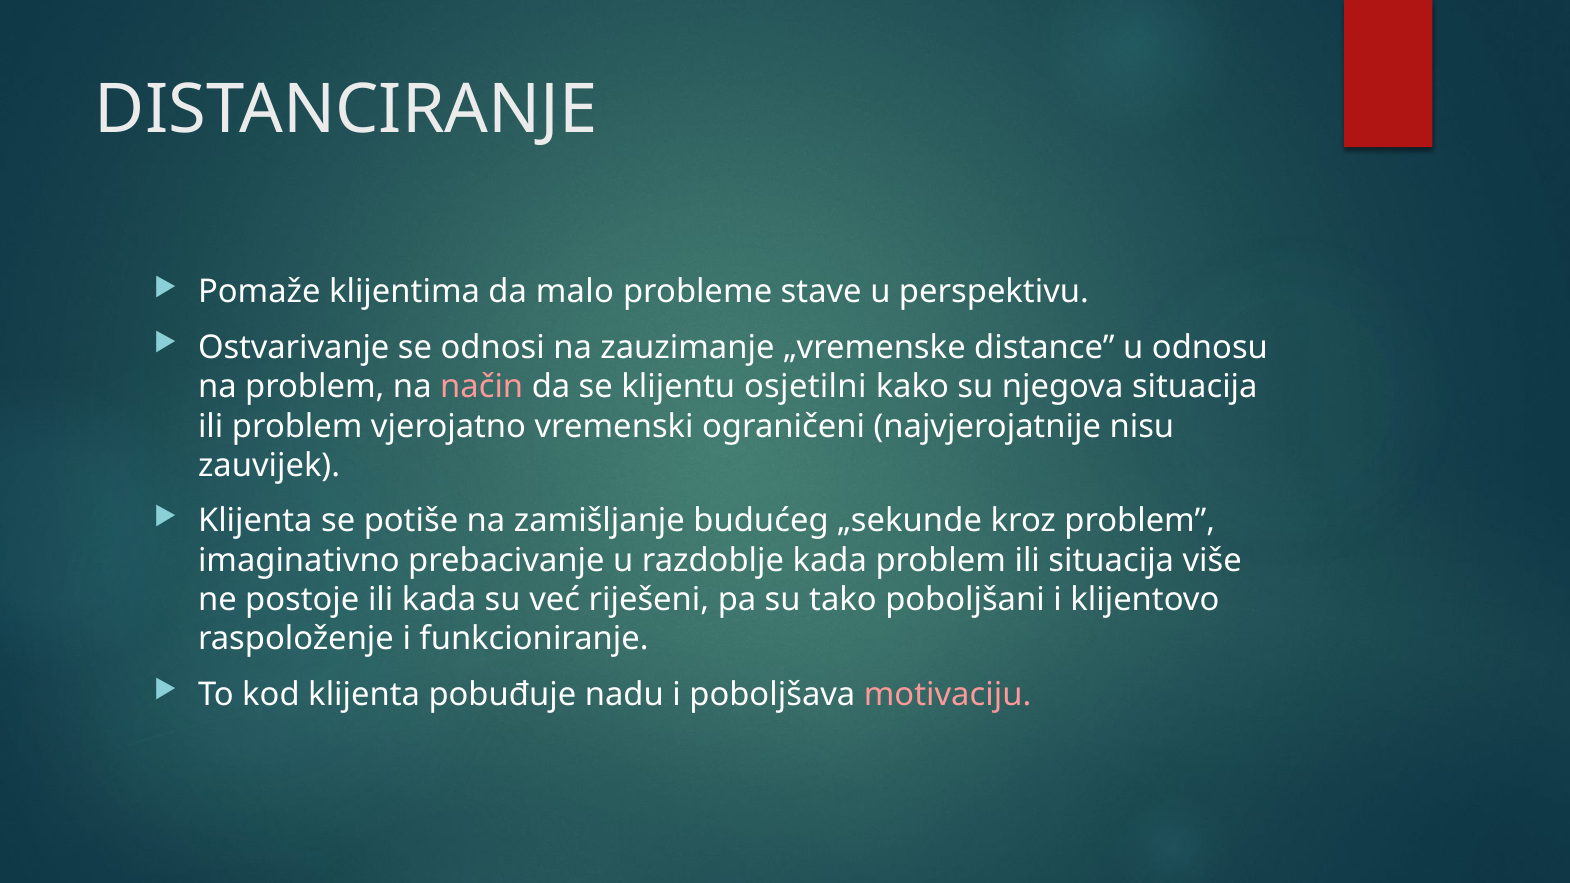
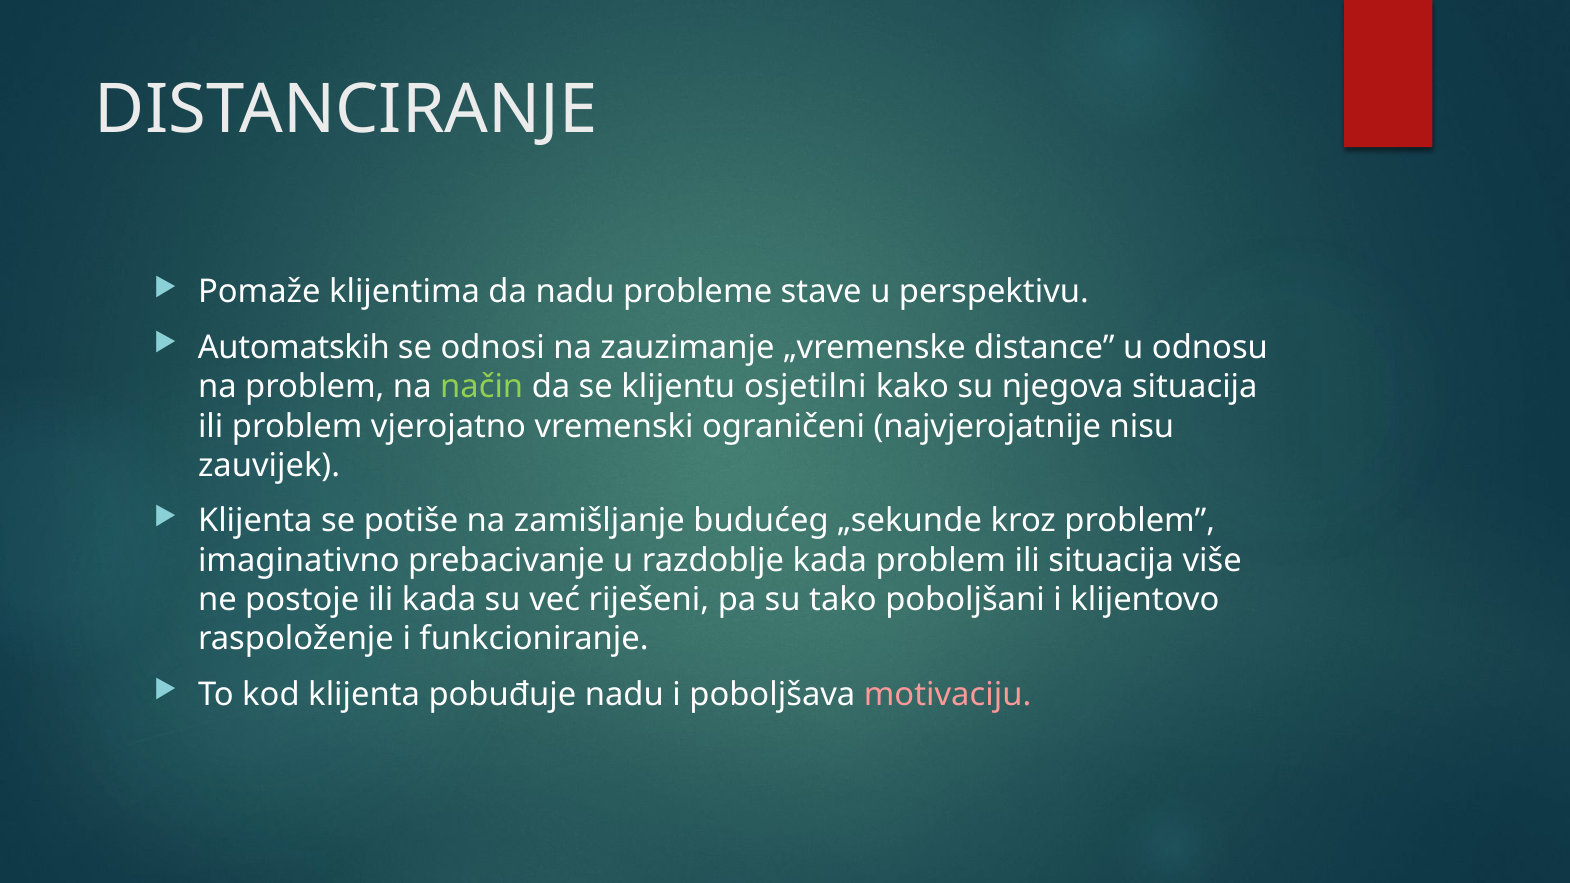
da malo: malo -> nadu
Ostvarivanje: Ostvarivanje -> Automatskih
način colour: pink -> light green
